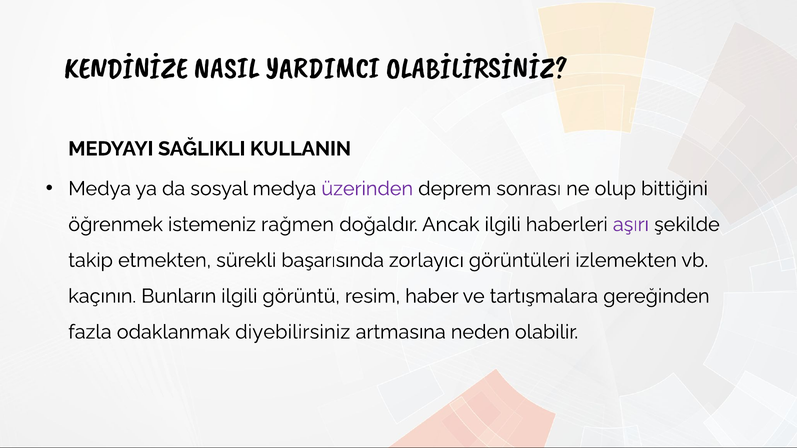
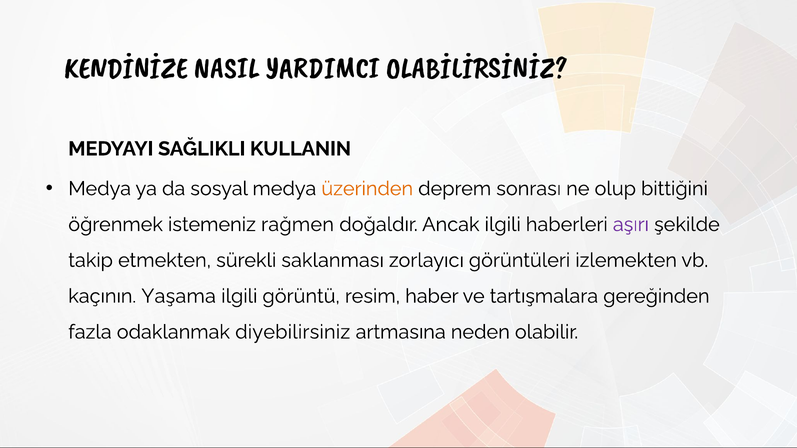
üzerinden colour: purple -> orange
başarısında: başarısında -> saklanması
Bunların: Bunların -> Yaşama
